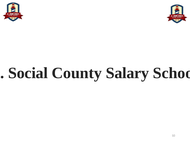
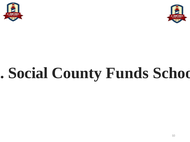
Salary: Salary -> Funds
